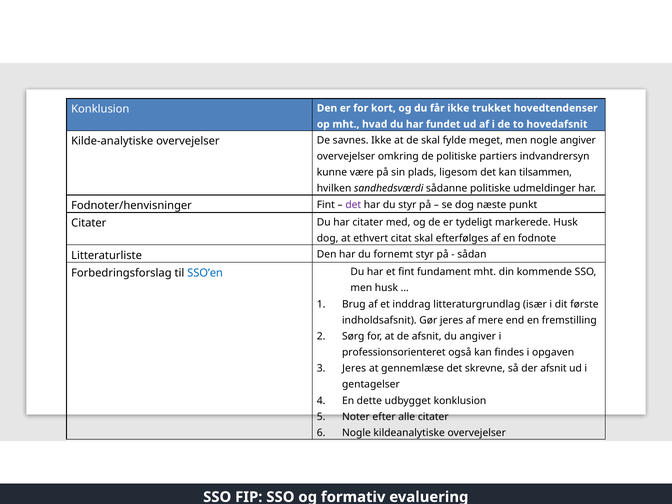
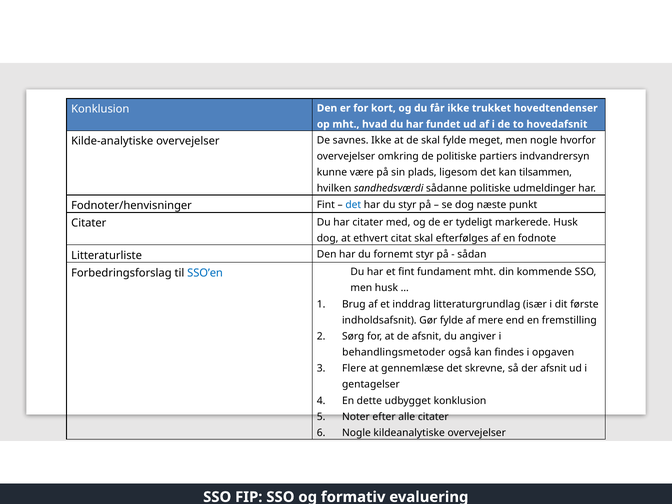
nogle angiver: angiver -> hvorfor
det at (353, 205) colour: purple -> blue
Gør jeres: jeres -> fylde
professionsorienteret: professionsorienteret -> behandlingsmetoder
Jeres at (354, 369): Jeres -> Flere
